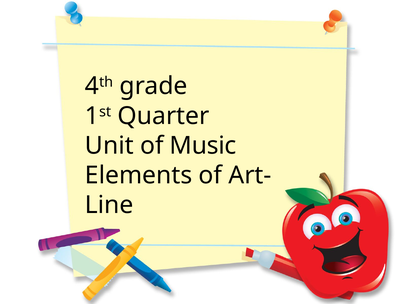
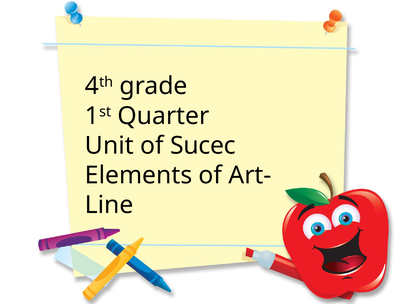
Music: Music -> Sucec
